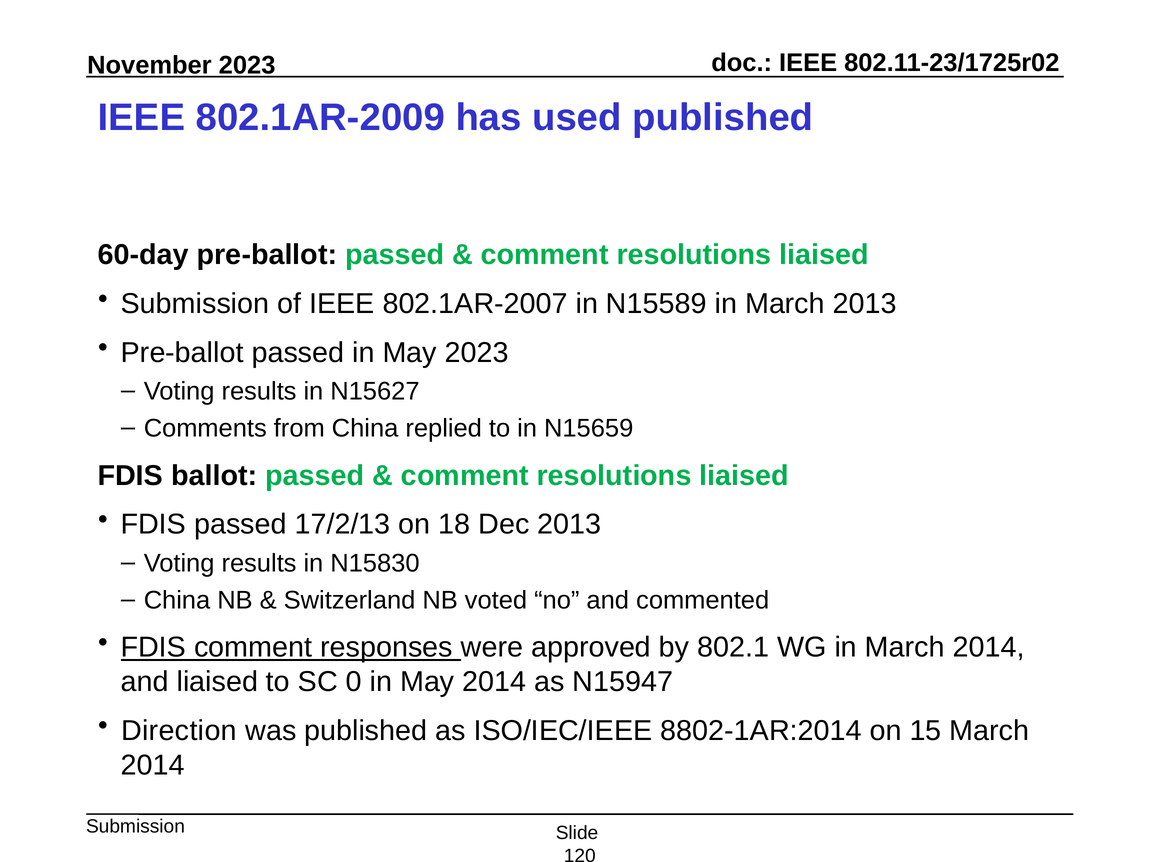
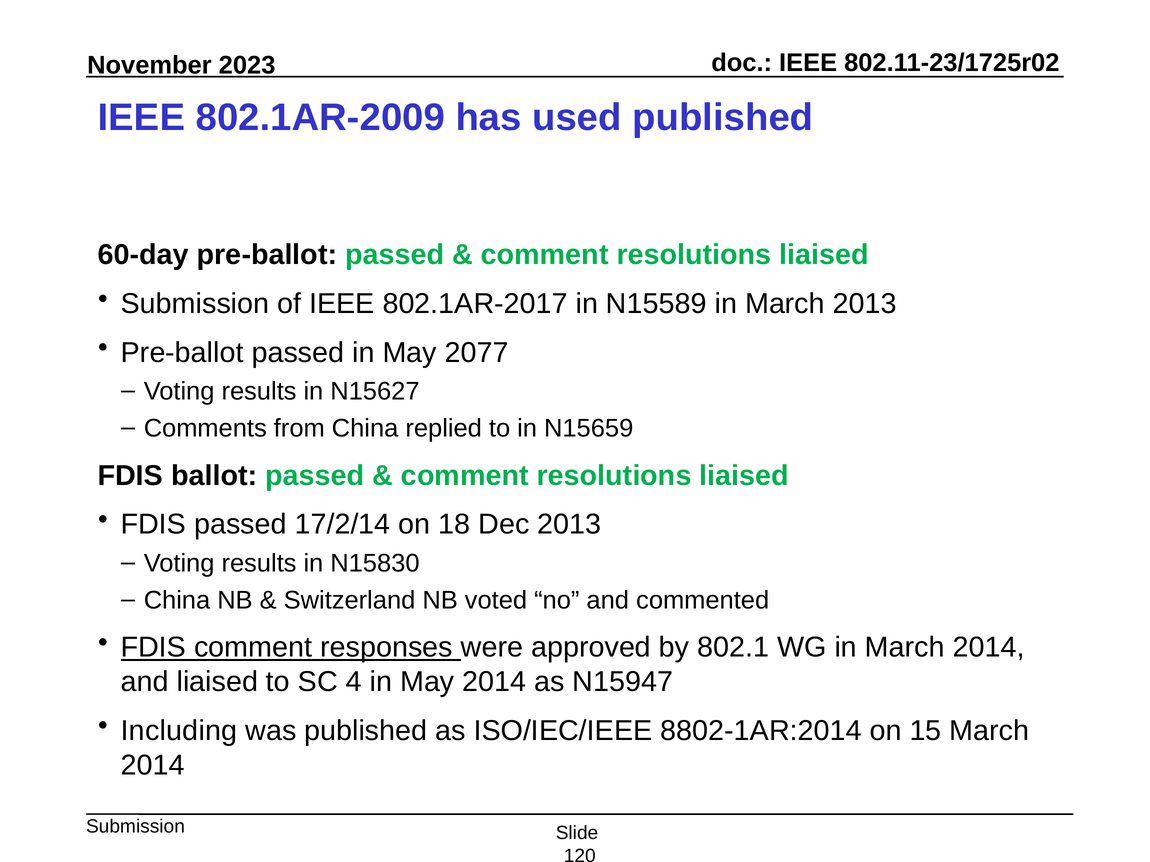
802.1AR-2007: 802.1AR-2007 -> 802.1AR-2017
May 2023: 2023 -> 2077
17/2/13: 17/2/13 -> 17/2/14
0: 0 -> 4
Direction: Direction -> Including
